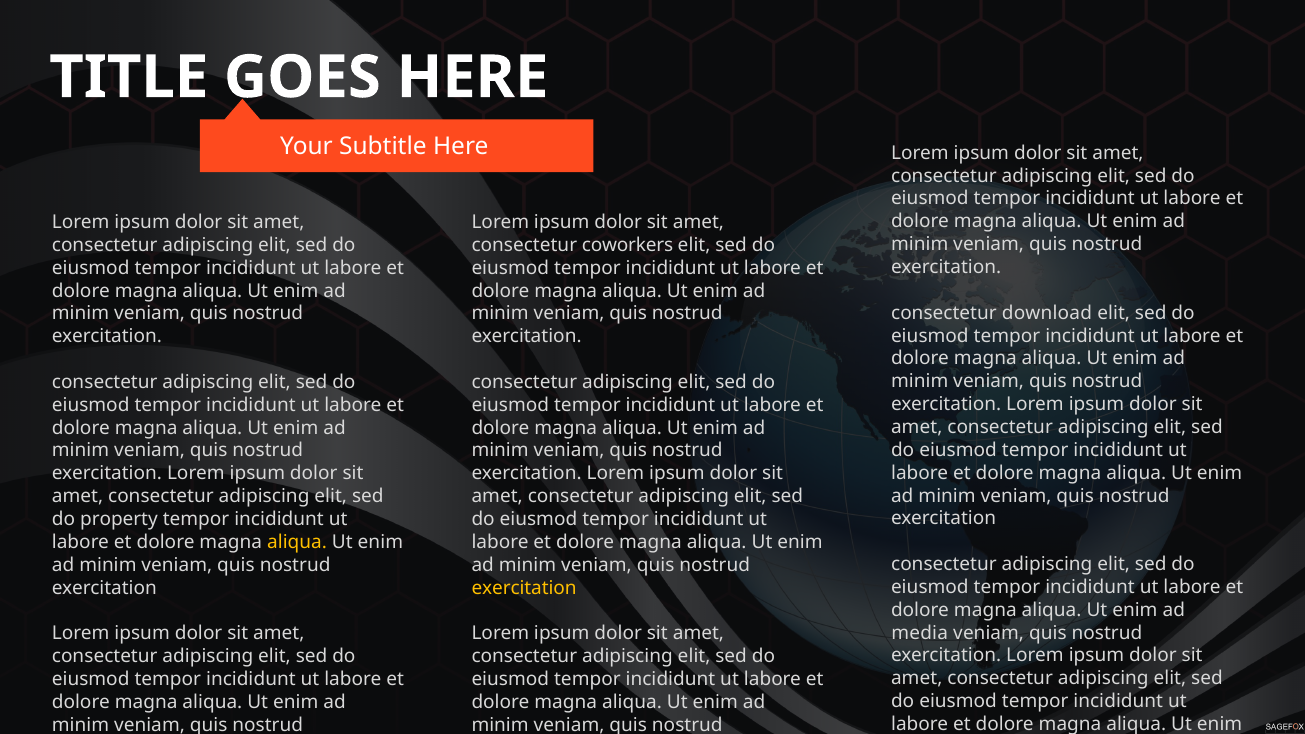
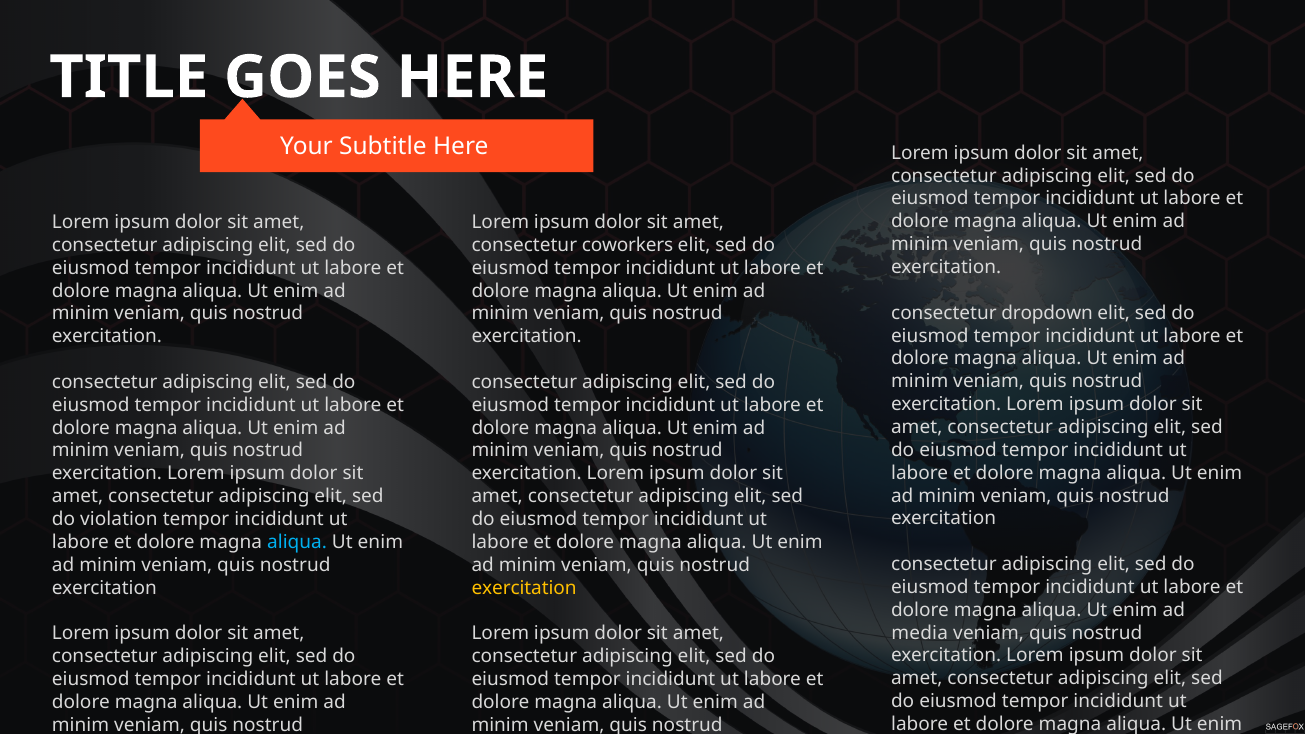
download: download -> dropdown
property: property -> violation
aliqua at (297, 542) colour: yellow -> light blue
